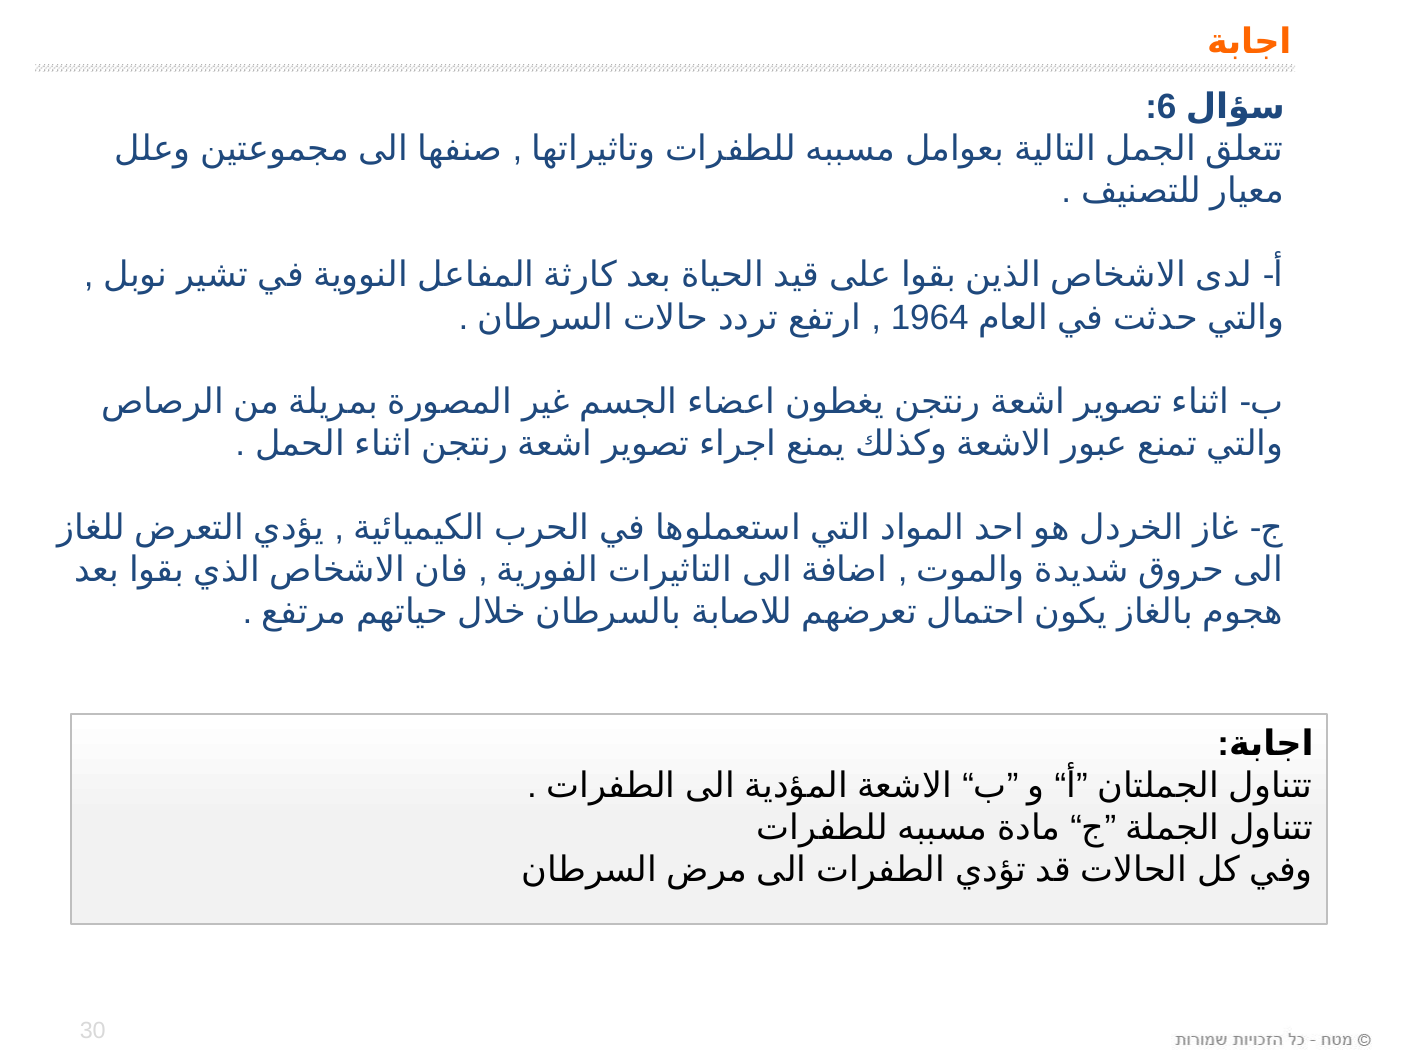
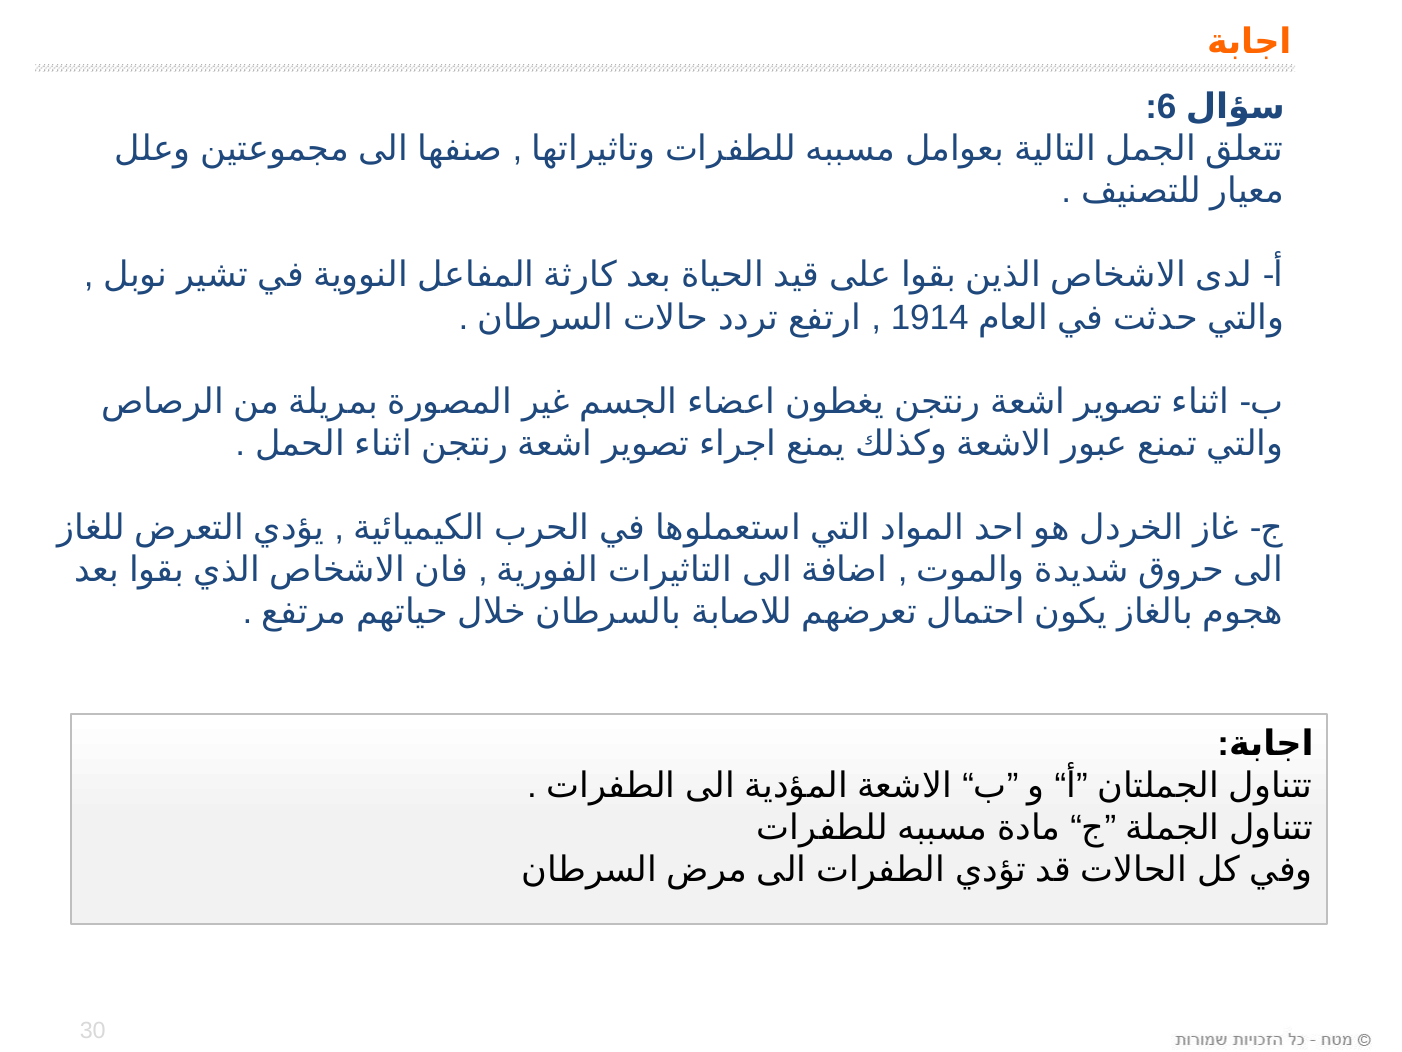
1964: 1964 -> 1914
